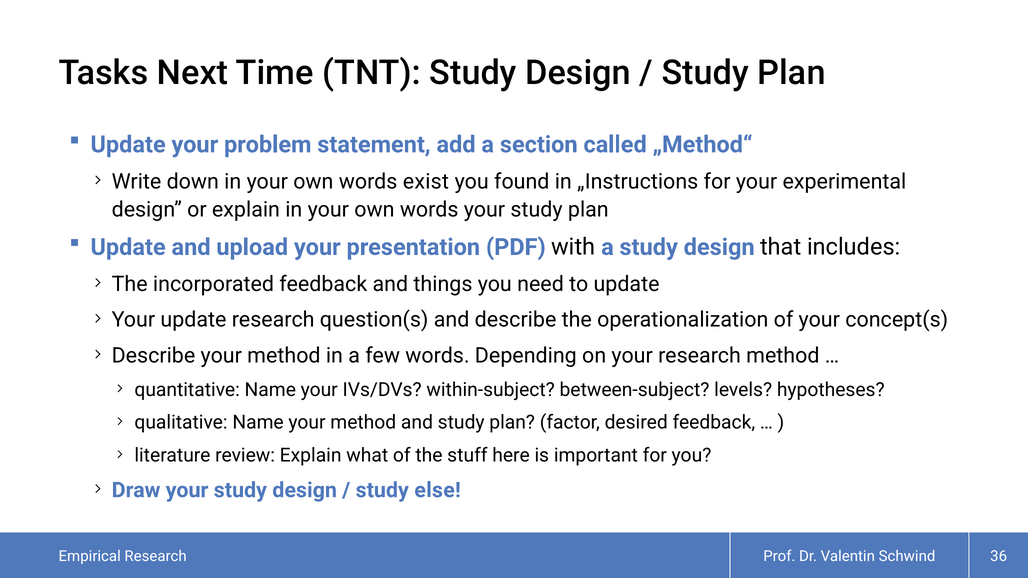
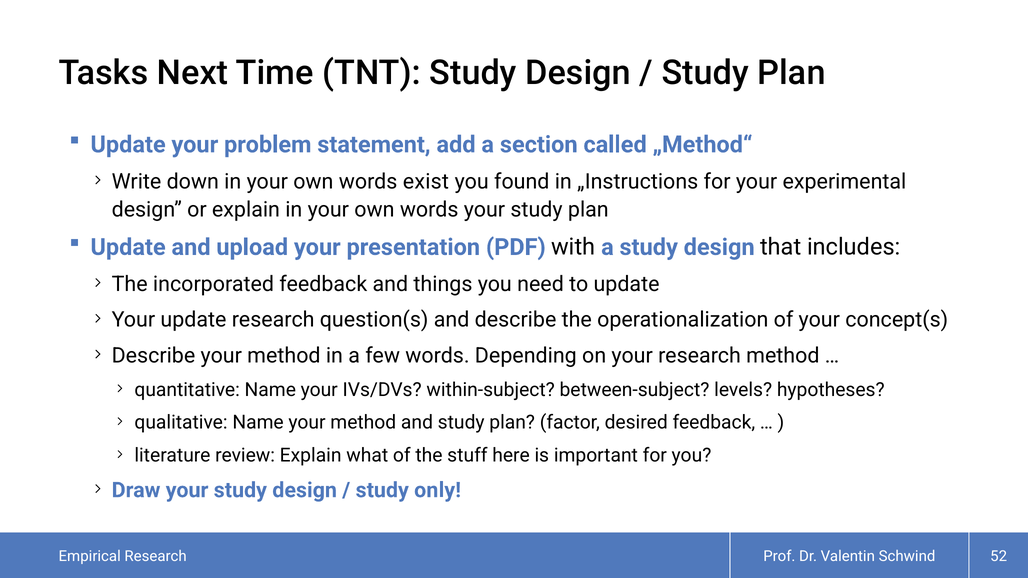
else: else -> only
36: 36 -> 52
